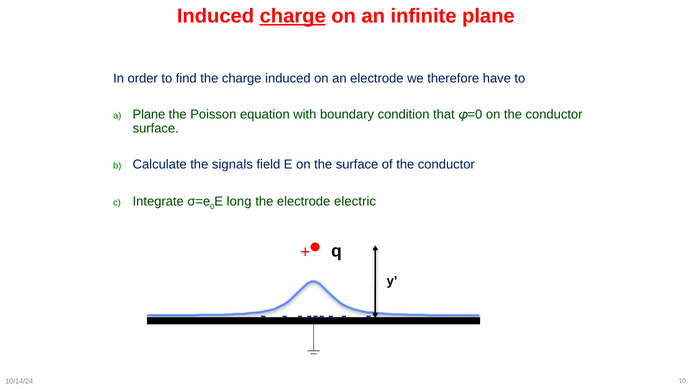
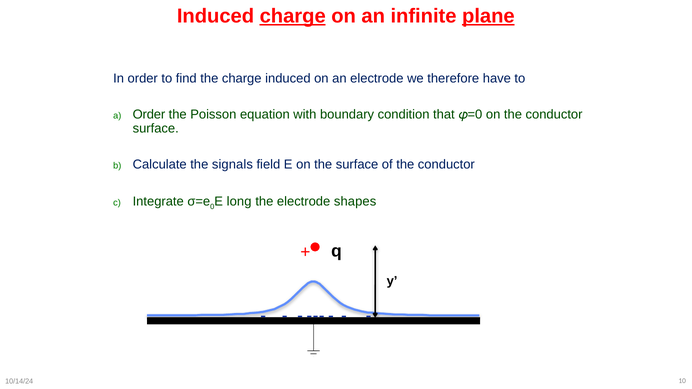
plane at (488, 16) underline: none -> present
Plane at (149, 114): Plane -> Order
electric: electric -> shapes
